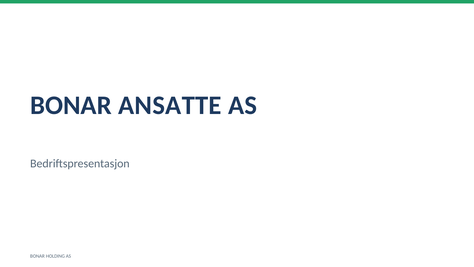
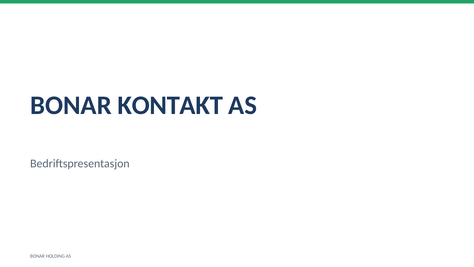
ANSATTE: ANSATTE -> KONTAKT
